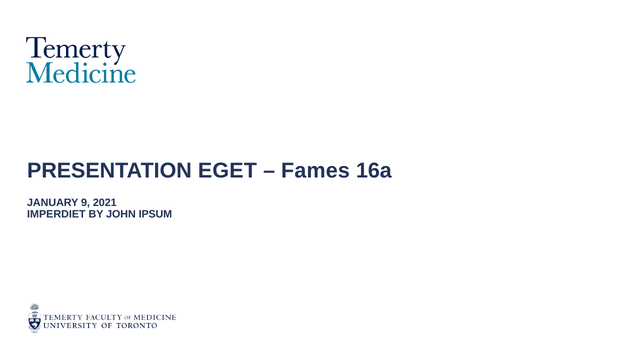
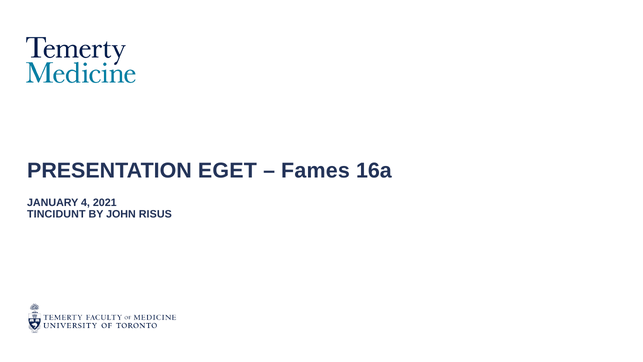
9: 9 -> 4
IMPERDIET: IMPERDIET -> TINCIDUNT
IPSUM: IPSUM -> RISUS
